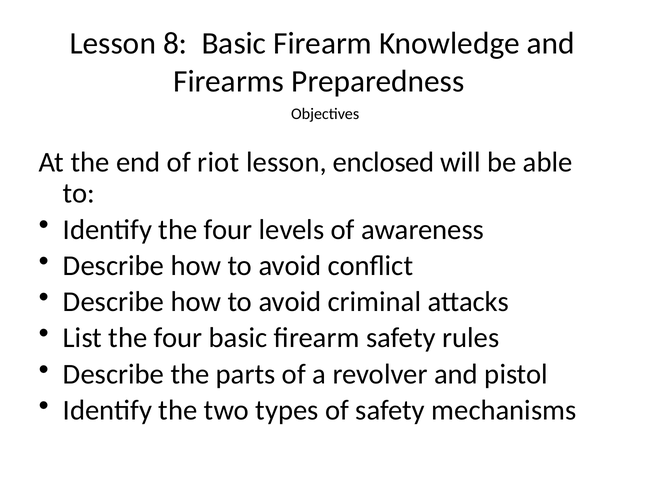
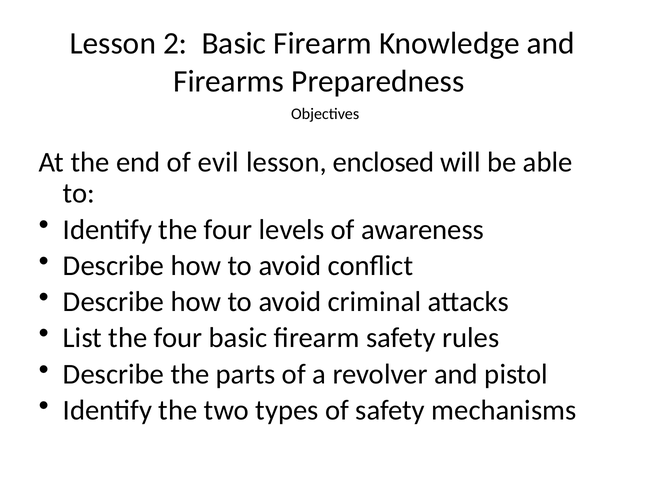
8: 8 -> 2
riot: riot -> evil
